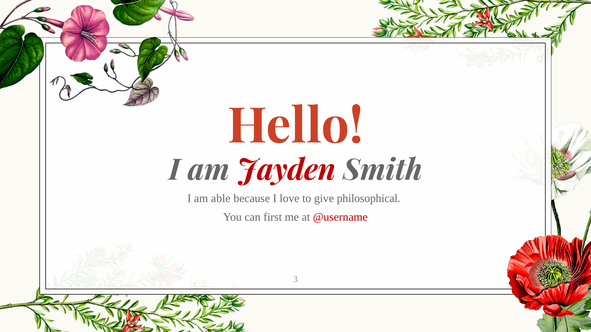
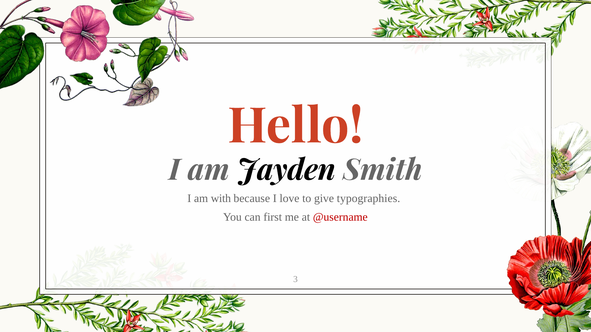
Jayden colour: red -> black
able: able -> with
philosophical: philosophical -> typographies
